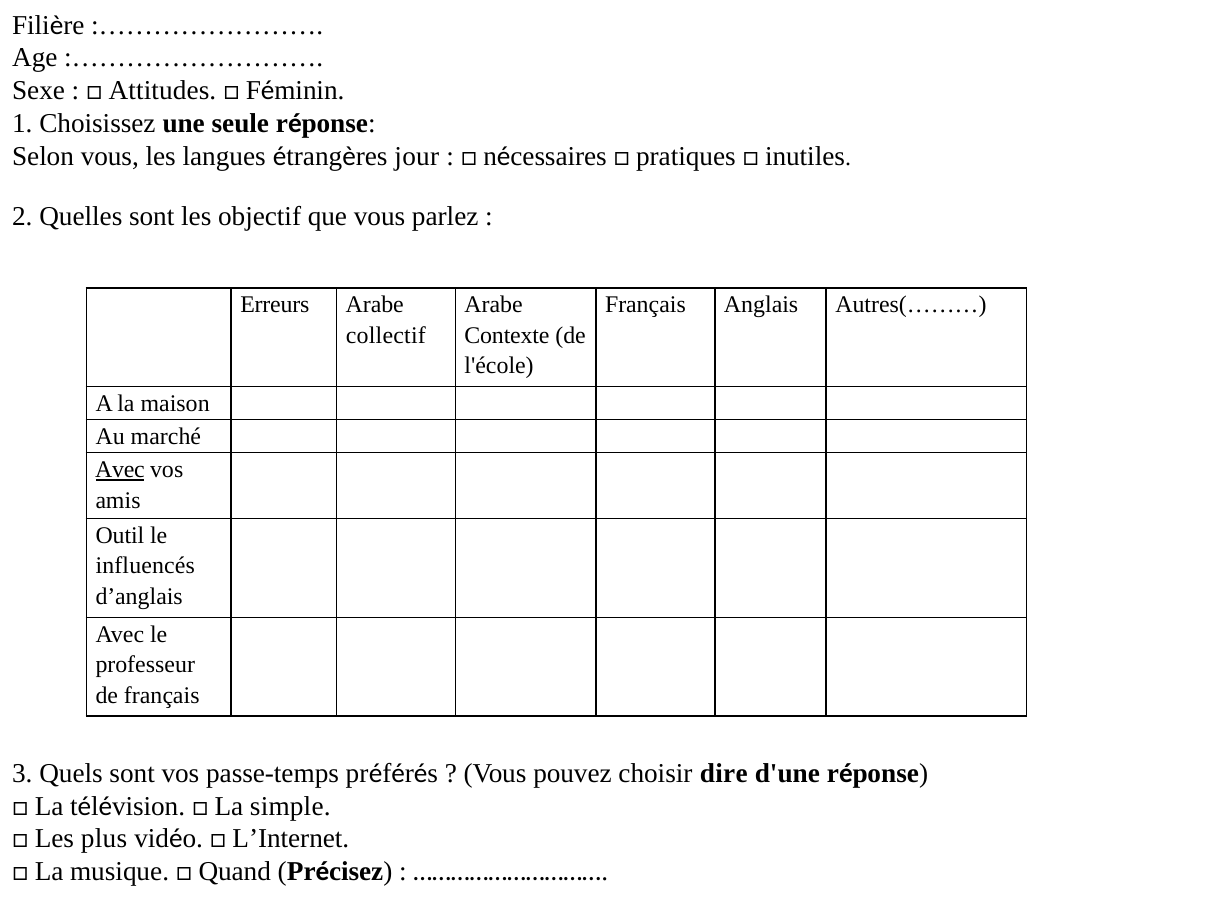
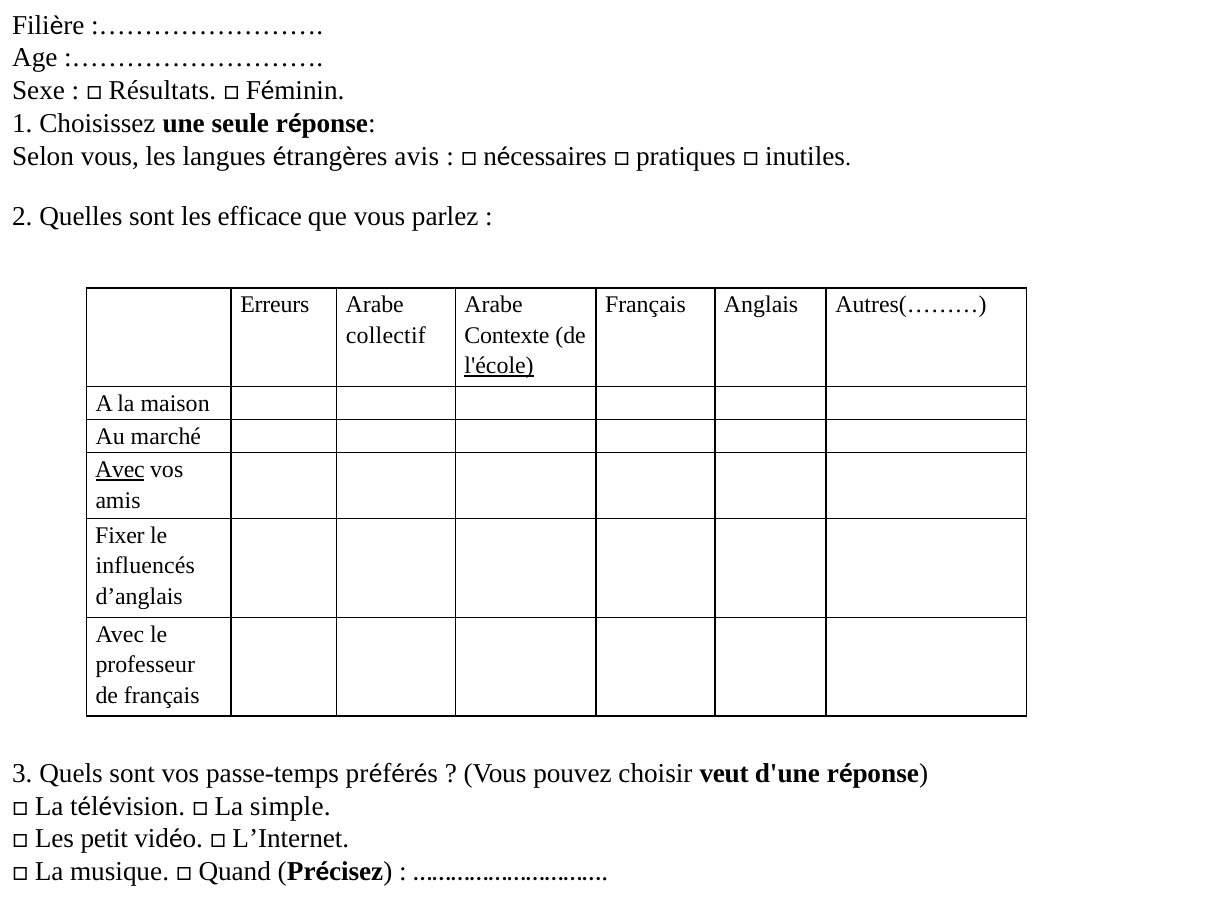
Attitudes: Attitudes -> Résultats
jour: jour -> avis
objectif: objectif -> efficace
l'école underline: none -> present
Outil: Outil -> Fixer
dire: dire -> veut
plus: plus -> petit
